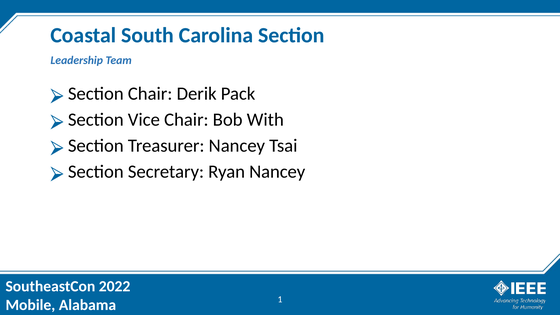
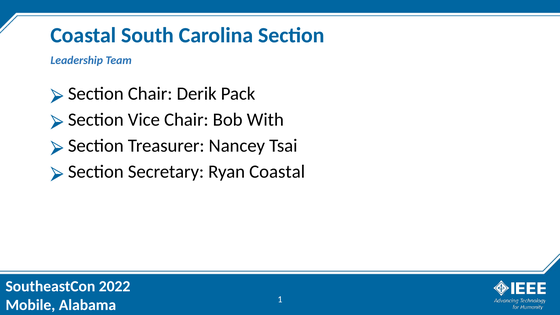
Ryan Nancey: Nancey -> Coastal
